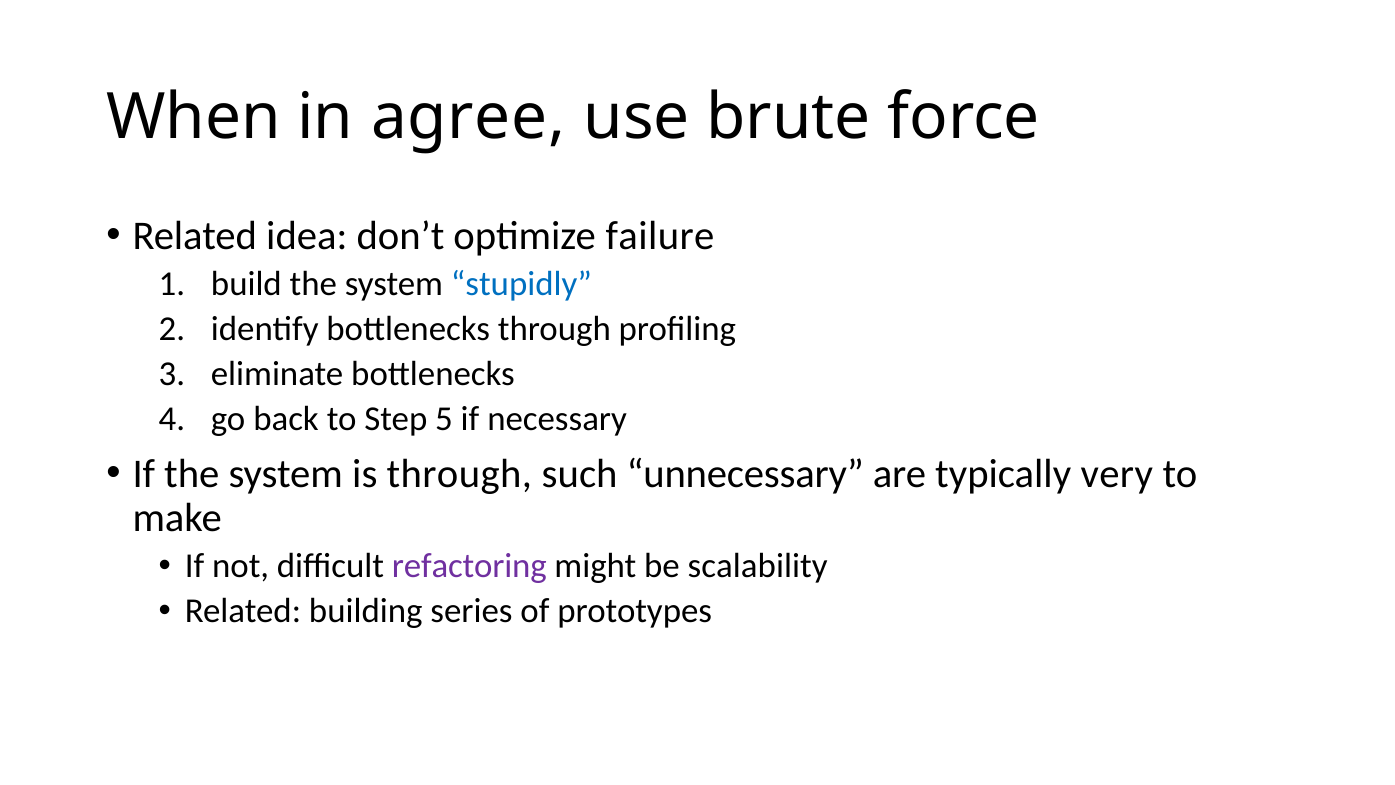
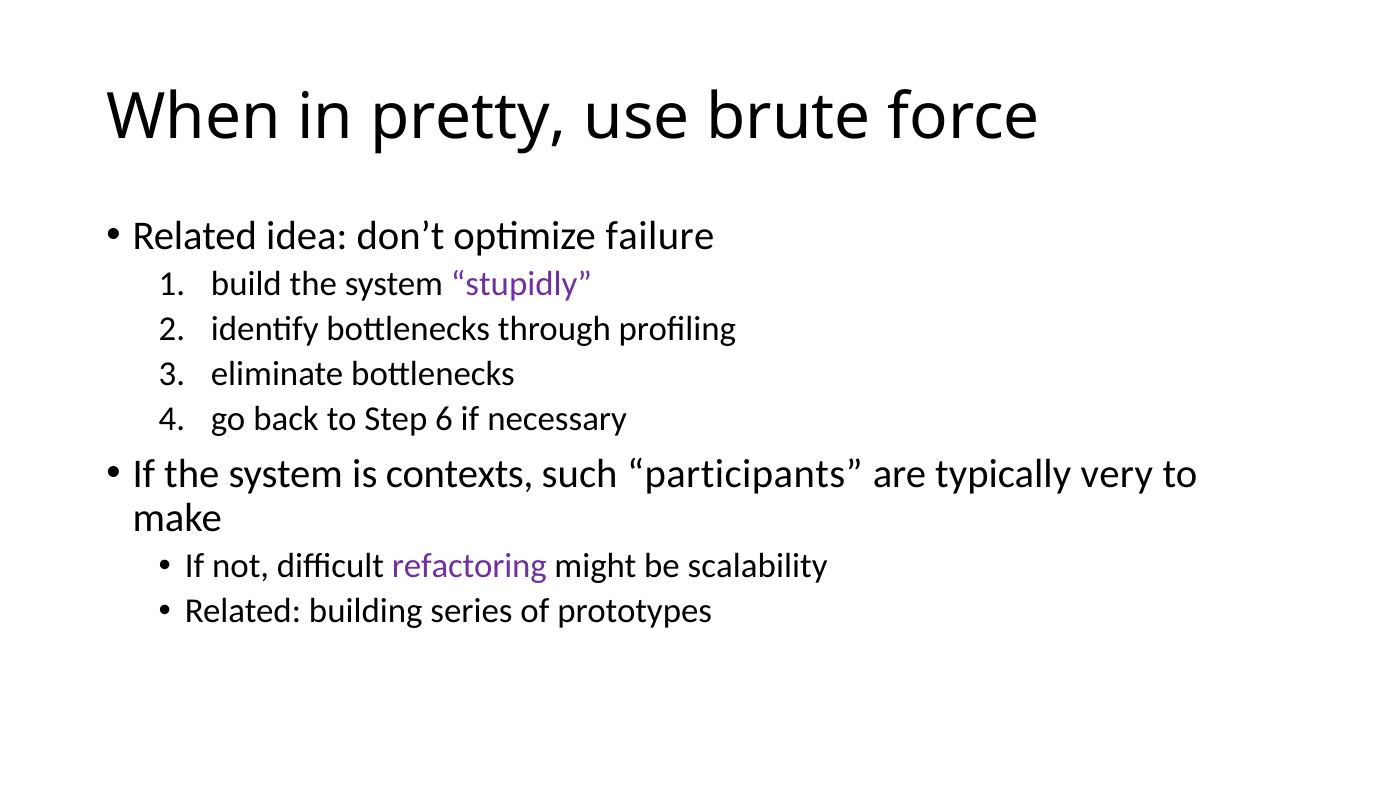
agree: agree -> pretty
stupidly colour: blue -> purple
5: 5 -> 6
is through: through -> contexts
unnecessary: unnecessary -> participants
